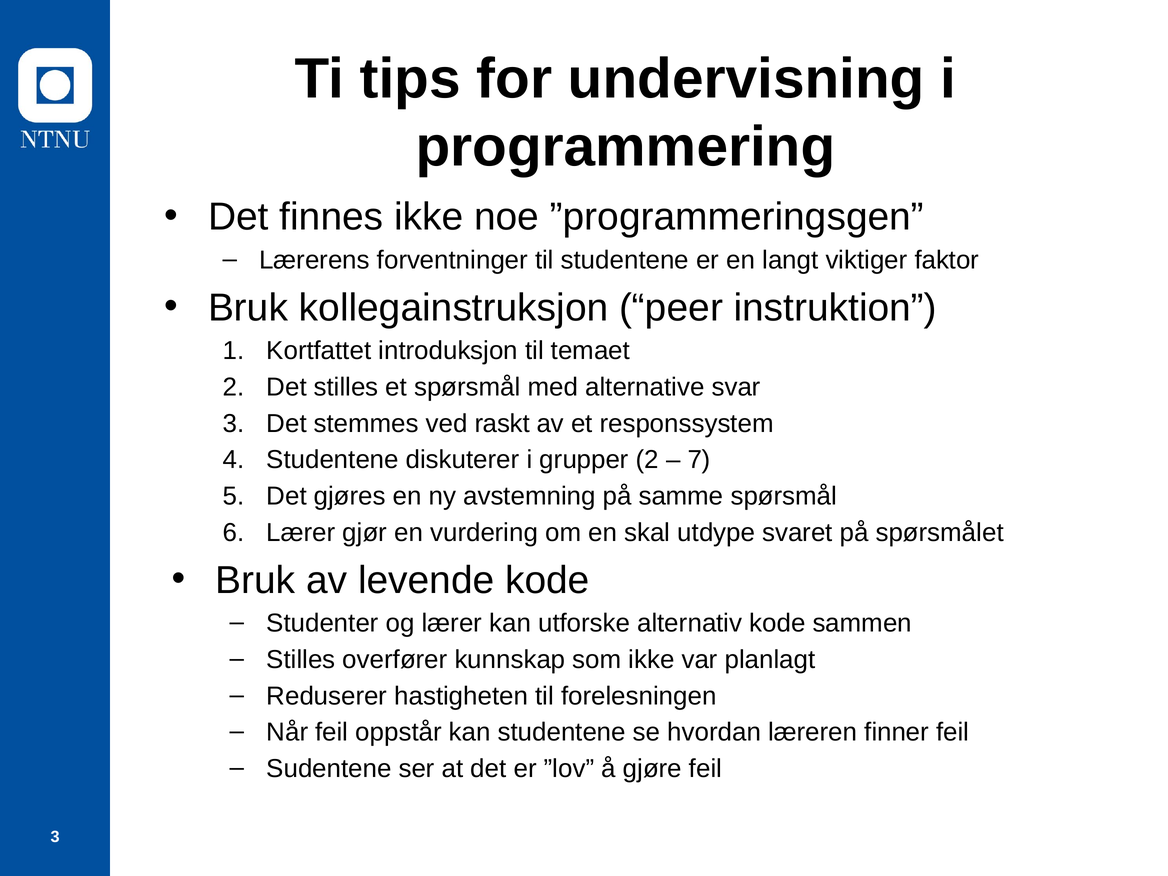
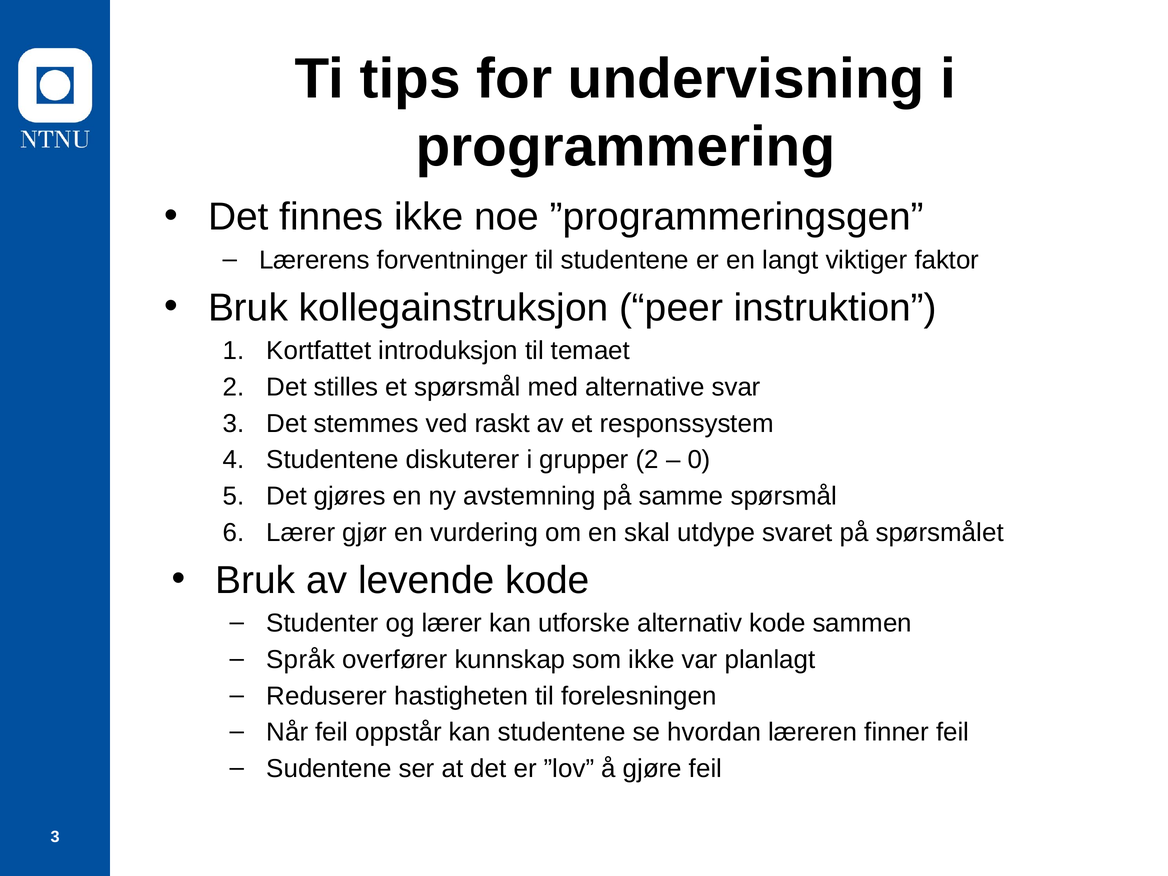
7: 7 -> 0
Stilles at (301, 660): Stilles -> Språk
